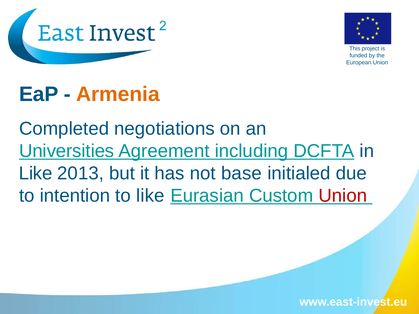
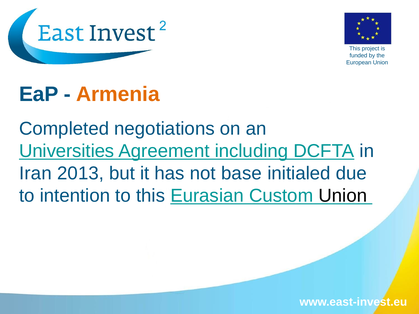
Like at (36, 174): Like -> Iran
to like: like -> this
Union at (343, 196) colour: red -> black
